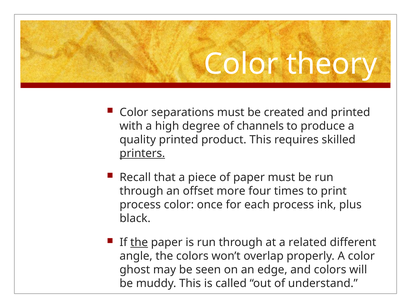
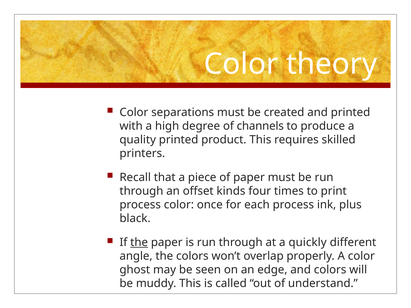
printers underline: present -> none
more: more -> kinds
related: related -> quickly
